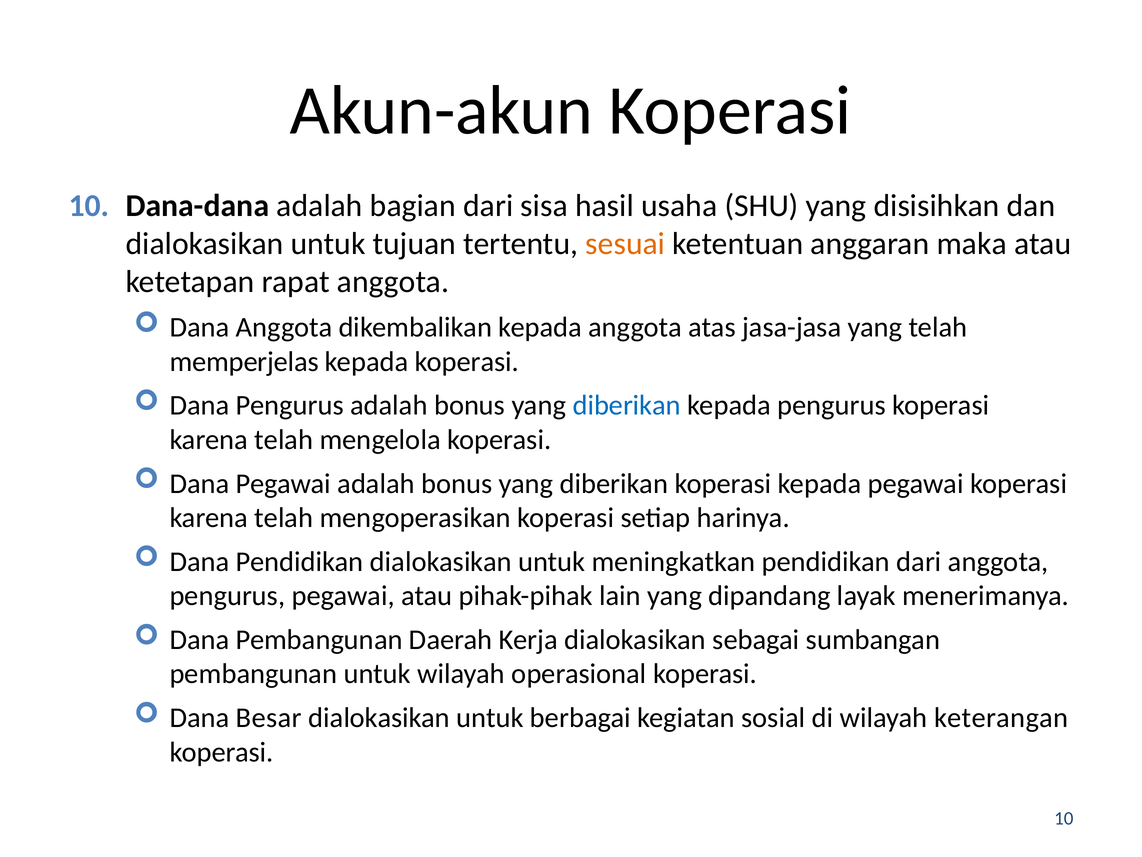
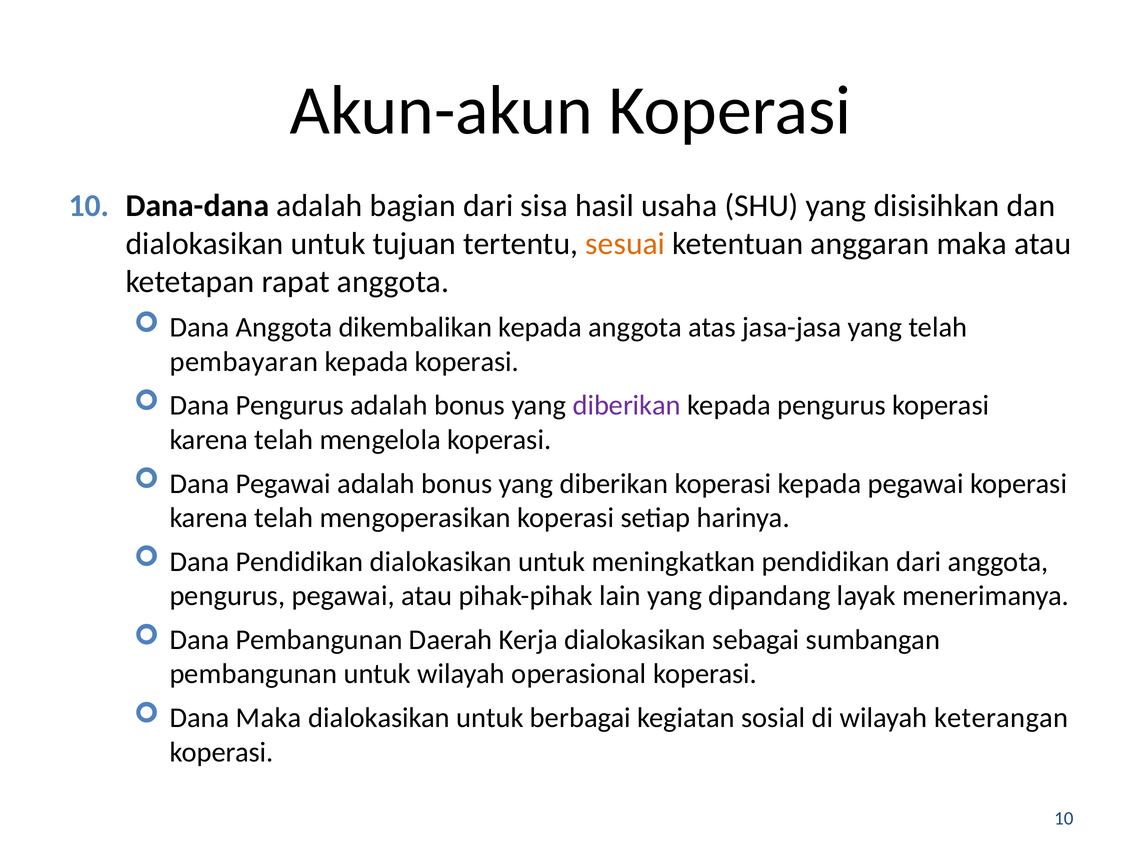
memperjelas: memperjelas -> pembayaran
diberikan at (627, 405) colour: blue -> purple
Dana Besar: Besar -> Maka
